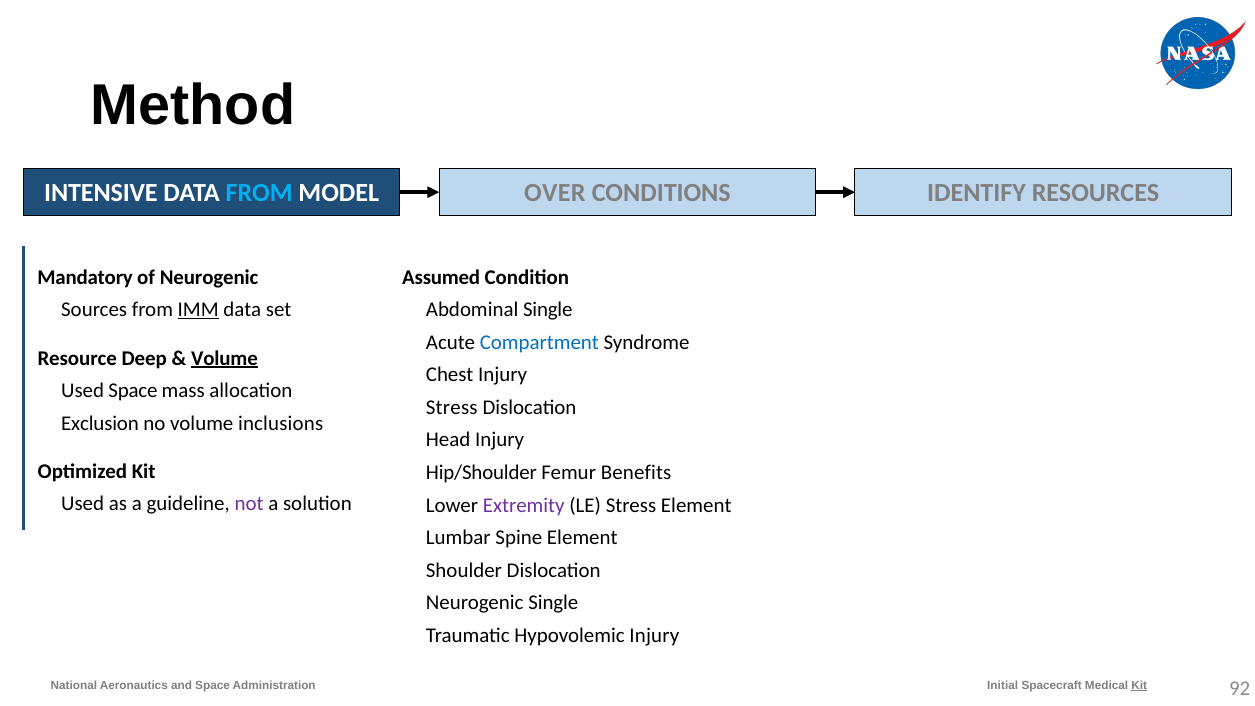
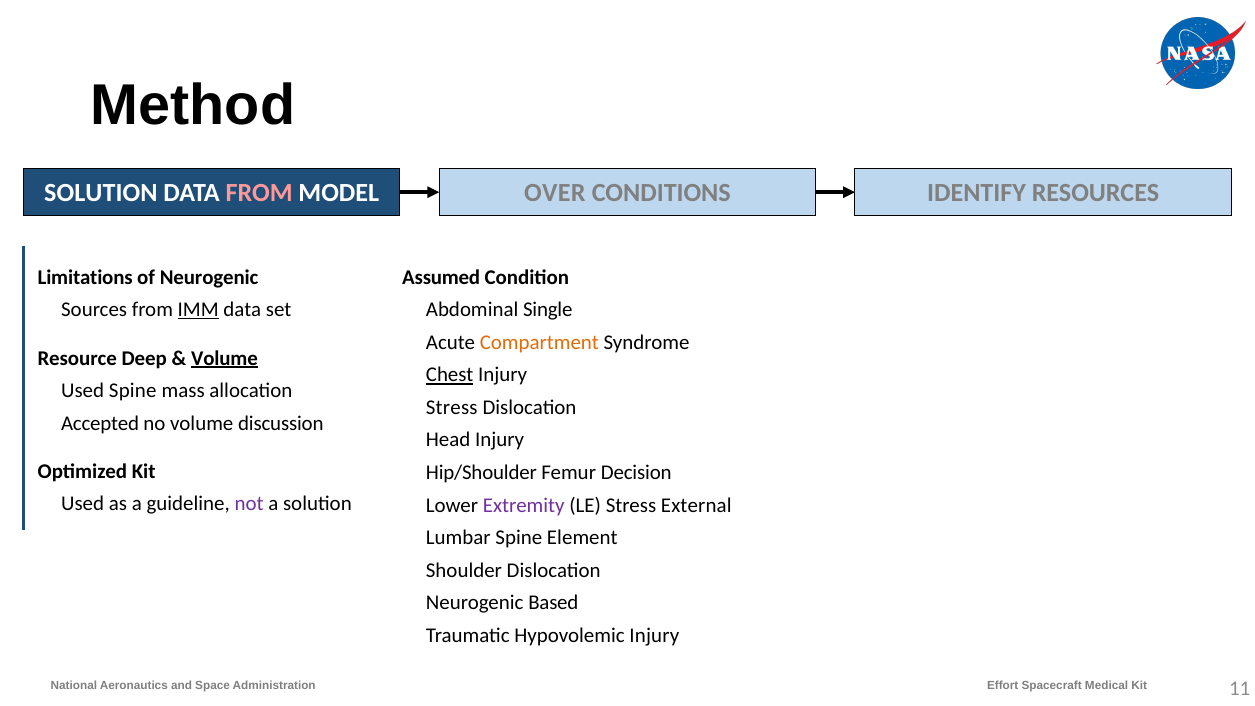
INTENSIVE at (101, 193): INTENSIVE -> SOLUTION
FROM at (259, 193) colour: light blue -> pink
Mandatory: Mandatory -> Limitations
Compartment colour: blue -> orange
Chest underline: none -> present
Used Space: Space -> Spine
Exclusion: Exclusion -> Accepted
inclusions: inclusions -> discussion
Benefits: Benefits -> Decision
Stress Element: Element -> External
Neurogenic Single: Single -> Based
Initial: Initial -> Effort
Kit at (1139, 685) underline: present -> none
92: 92 -> 11
